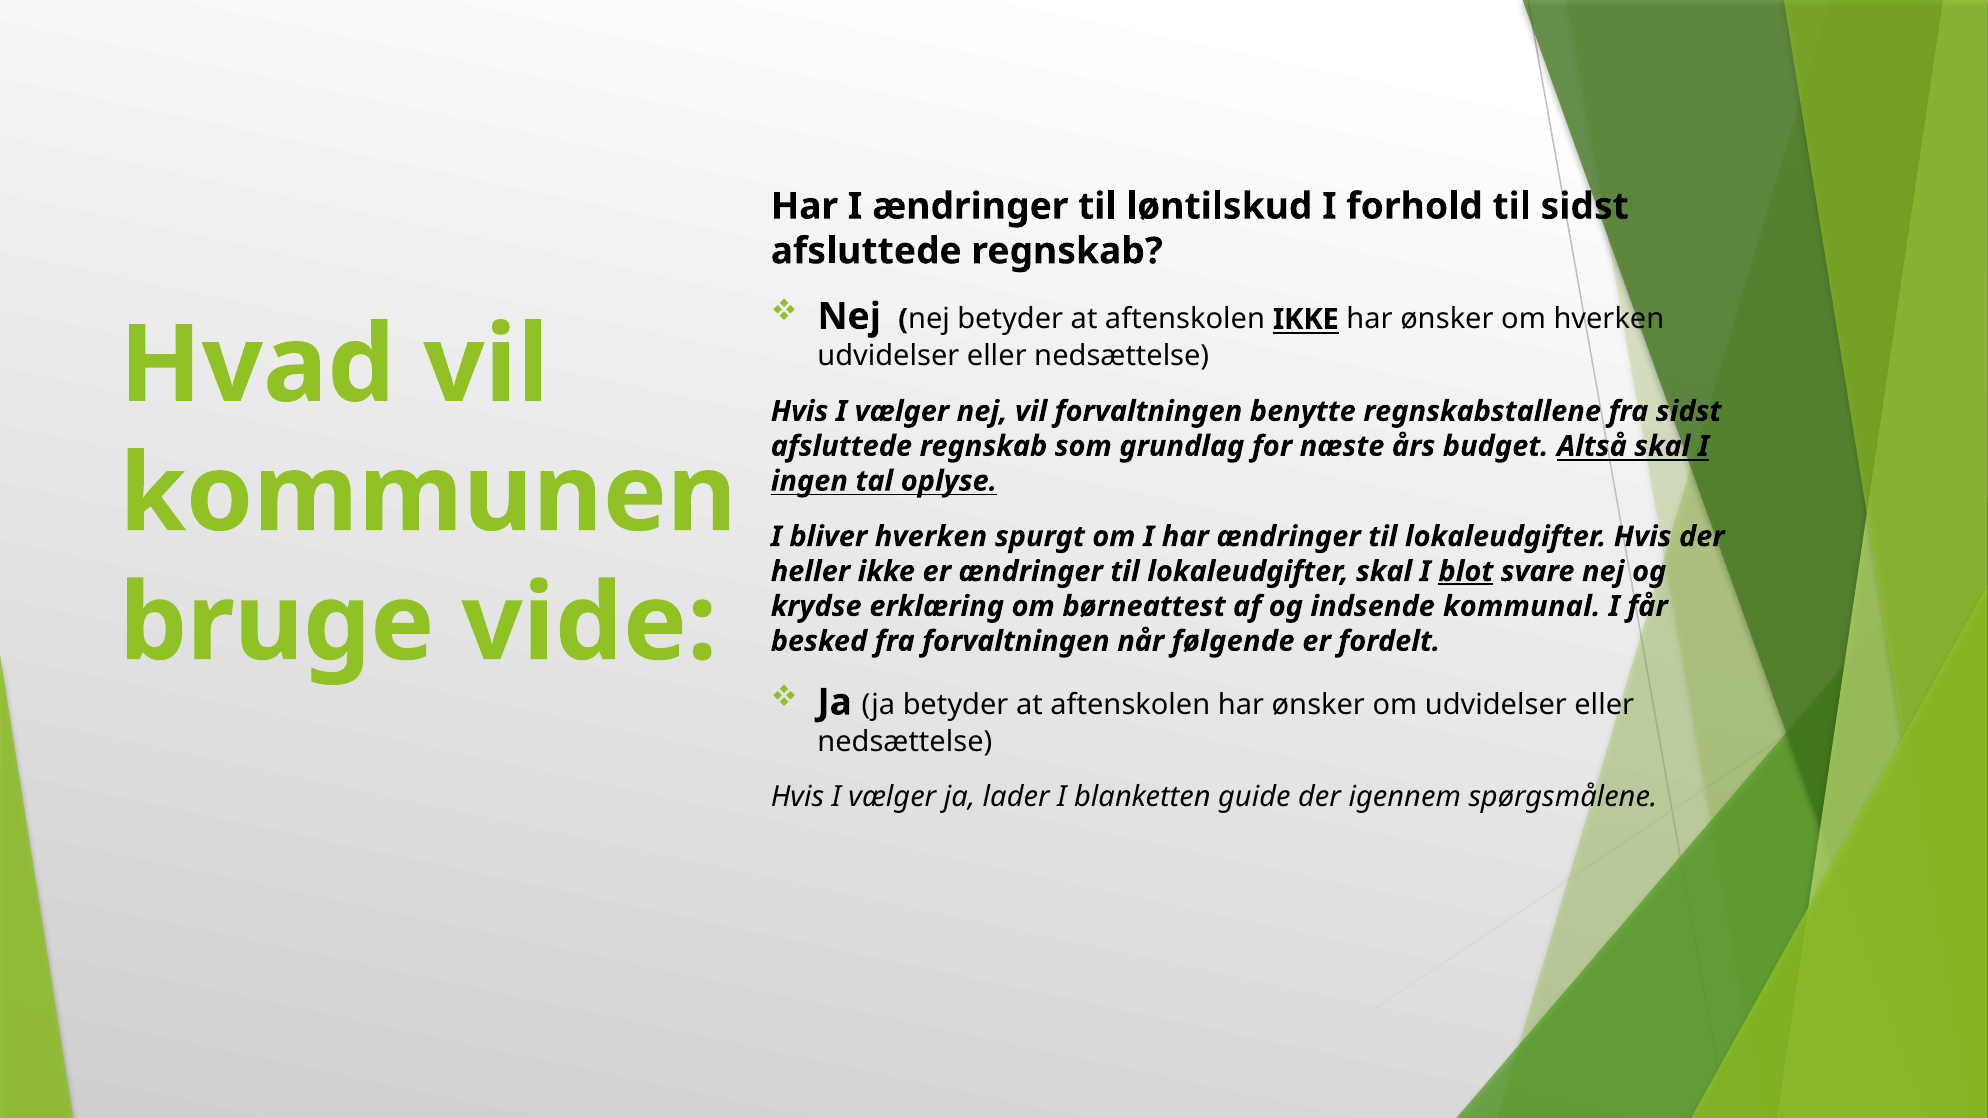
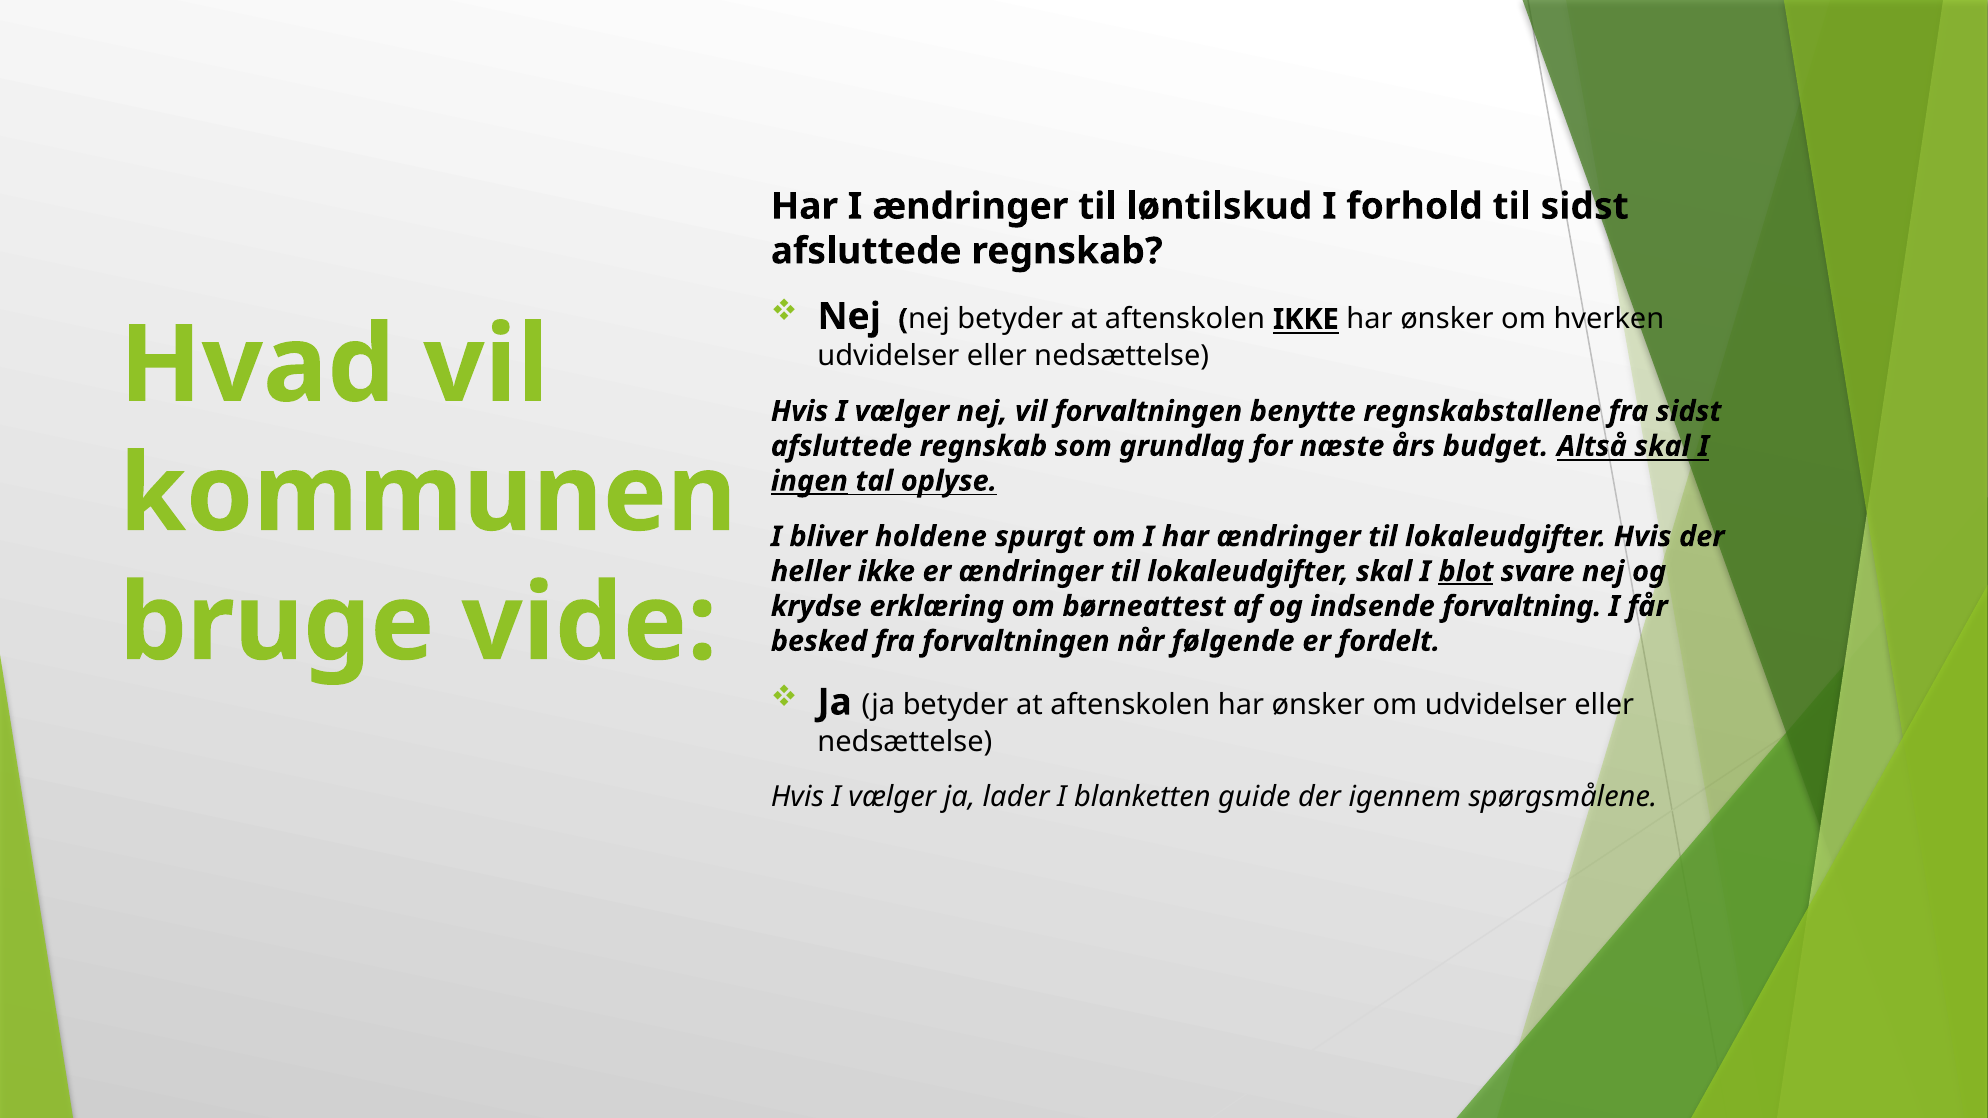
ingen underline: none -> present
bliver hverken: hverken -> holdene
kommunal: kommunal -> forvaltning
